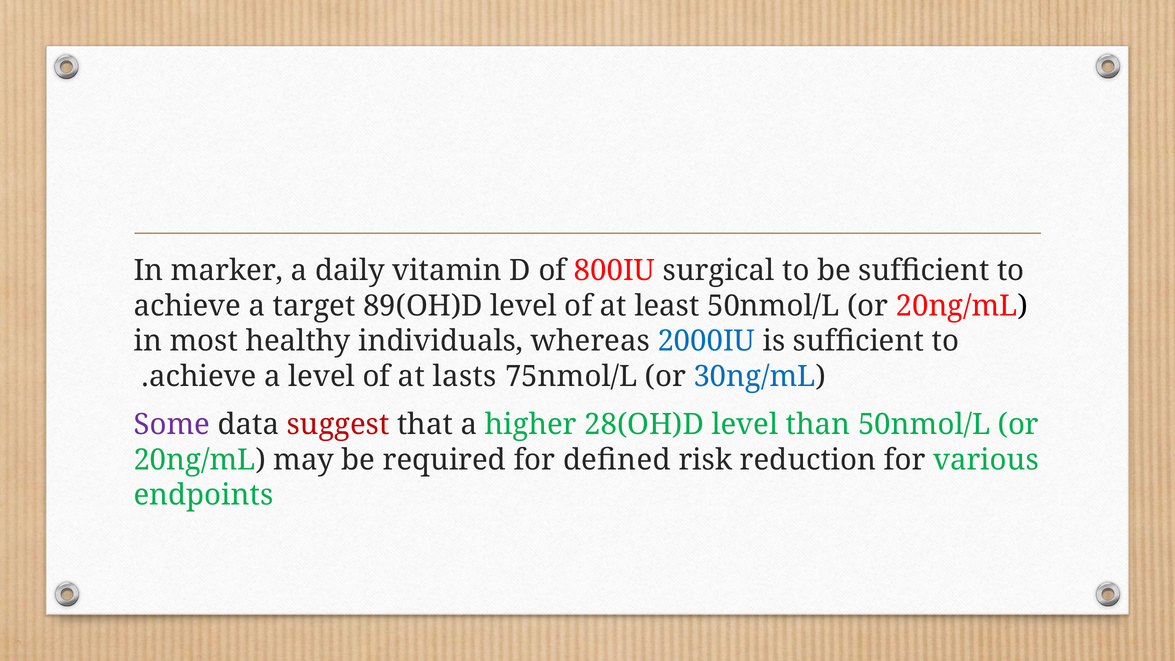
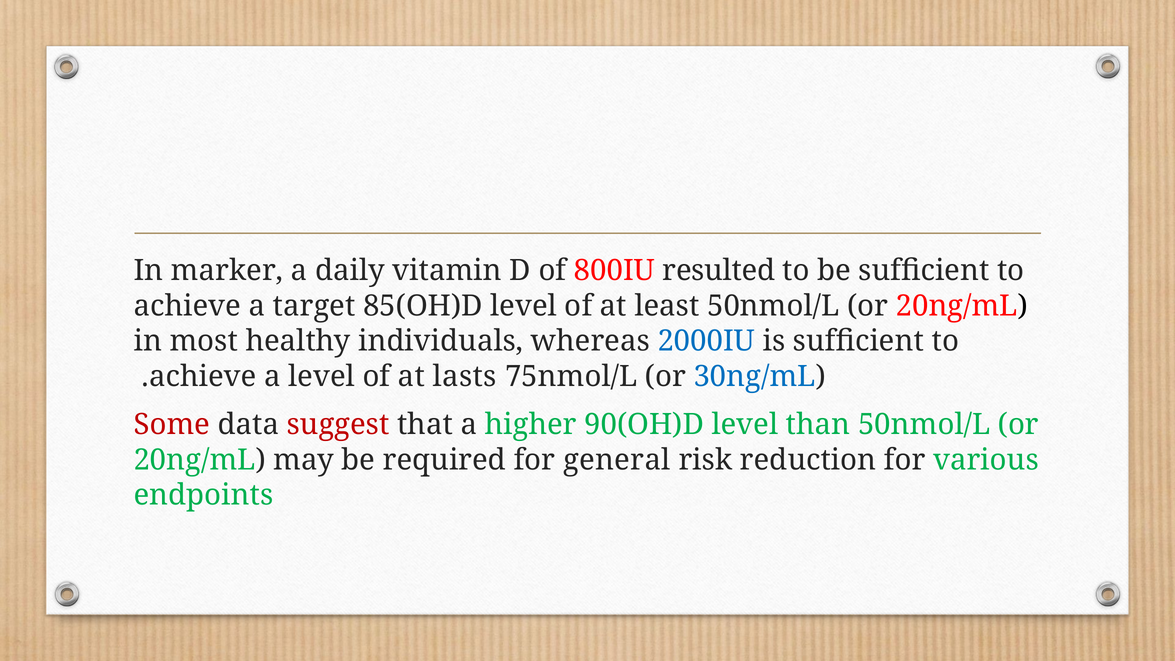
surgical: surgical -> resulted
89(OH)D: 89(OH)D -> 85(OH)D
Some colour: purple -> red
28(OH)D: 28(OH)D -> 90(OH)D
deﬁned: deﬁned -> general
